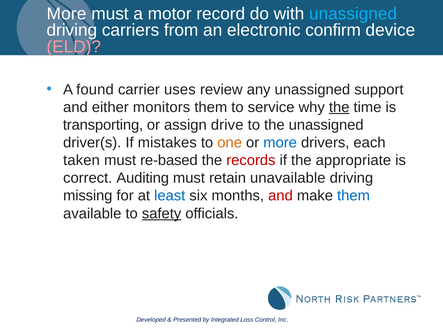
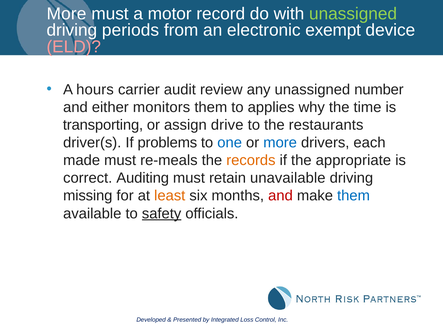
unassigned at (353, 14) colour: light blue -> light green
carriers: carriers -> periods
confirm: confirm -> exempt
found: found -> hours
uses: uses -> audit
support: support -> number
service: service -> applies
the at (339, 107) underline: present -> none
the unassigned: unassigned -> restaurants
mistakes: mistakes -> problems
one colour: orange -> blue
taken: taken -> made
re-based: re-based -> re-meals
records colour: red -> orange
least colour: blue -> orange
